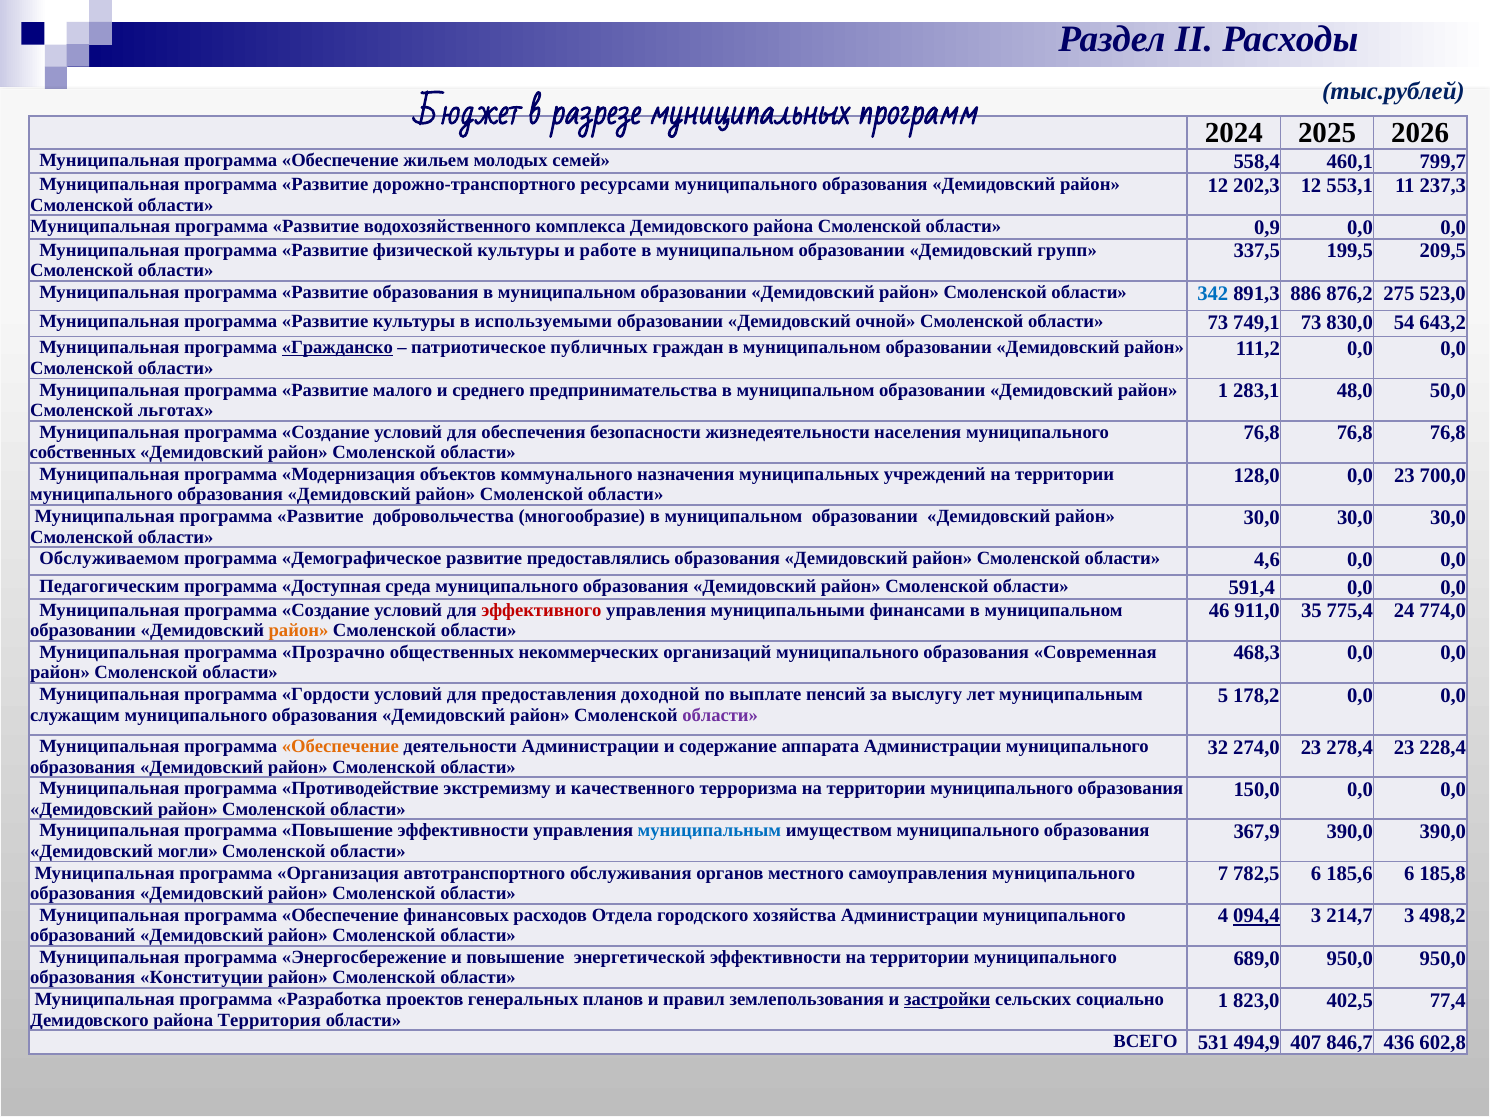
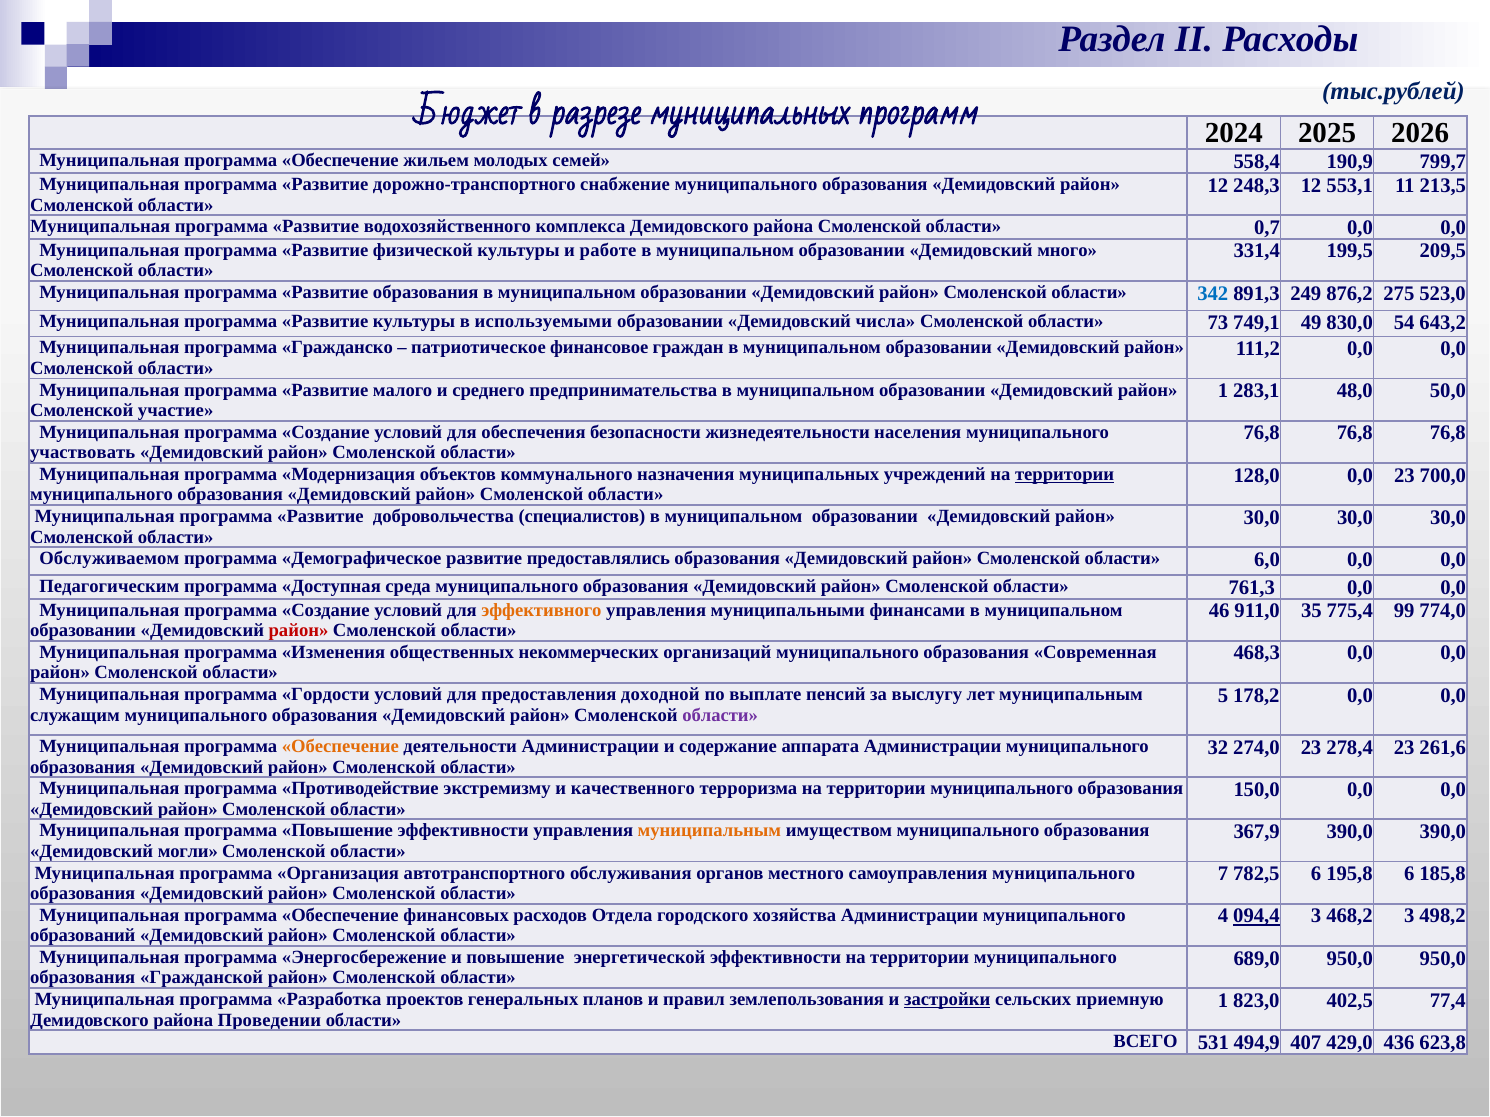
460,1: 460,1 -> 190,9
ресурсами: ресурсами -> снабжение
202,3: 202,3 -> 248,3
237,3: 237,3 -> 213,5
0,9: 0,9 -> 0,7
групп: групп -> много
337,5: 337,5 -> 331,4
886: 886 -> 249
очной: очной -> числа
749,1 73: 73 -> 49
Гражданско underline: present -> none
публичных: публичных -> финансовое
льготах: льготах -> участие
собственных: собственных -> участвовать
территории at (1065, 474) underline: none -> present
многообразие: многообразие -> специалистов
4,6: 4,6 -> 6,0
591,4: 591,4 -> 761,3
эффективного colour: red -> orange
24: 24 -> 99
район at (299, 631) colour: orange -> red
Прозрачно: Прозрачно -> Изменения
228,4: 228,4 -> 261,6
муниципальным at (709, 831) colour: blue -> orange
185,6: 185,6 -> 195,8
214,7: 214,7 -> 468,2
Конституции: Конституции -> Гражданской
социально: социально -> приемную
Территория: Территория -> Проведении
846,7: 846,7 -> 429,0
602,8: 602,8 -> 623,8
